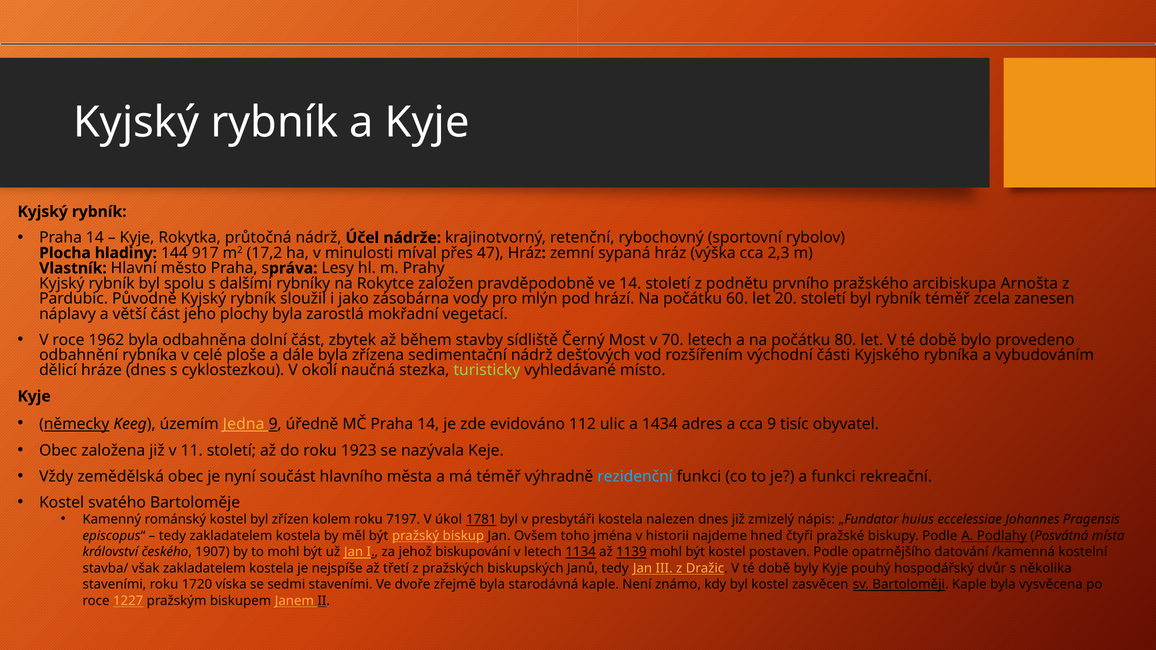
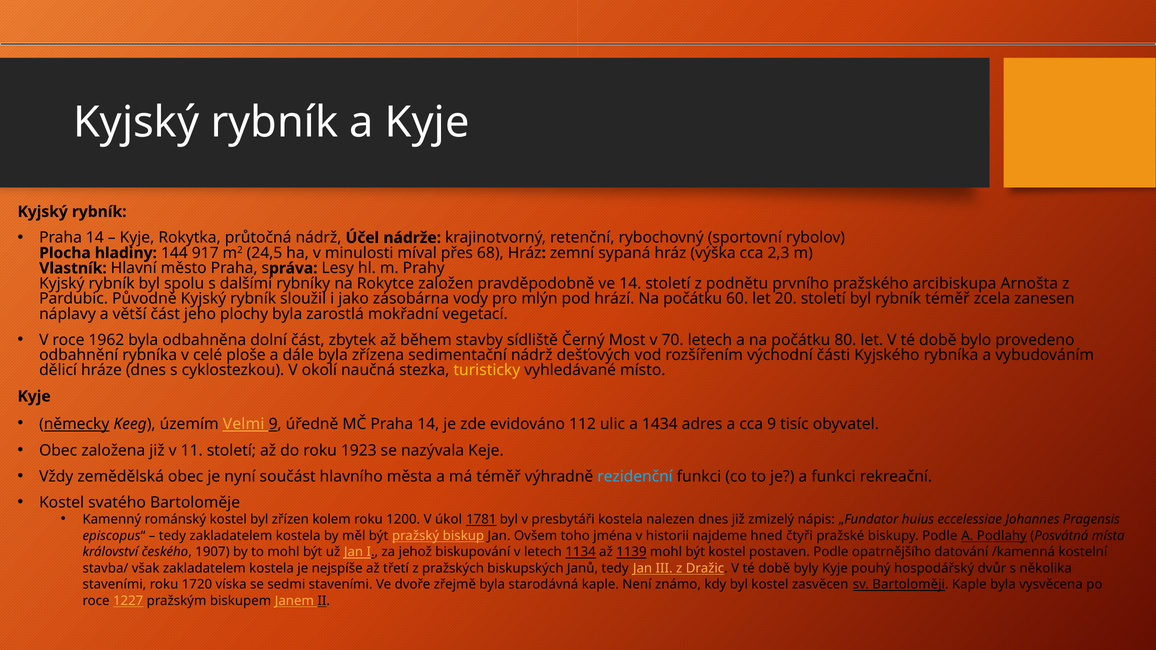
17,2: 17,2 -> 24,5
47: 47 -> 68
turisticky colour: light green -> yellow
Jedna: Jedna -> Velmi
7197: 7197 -> 1200
